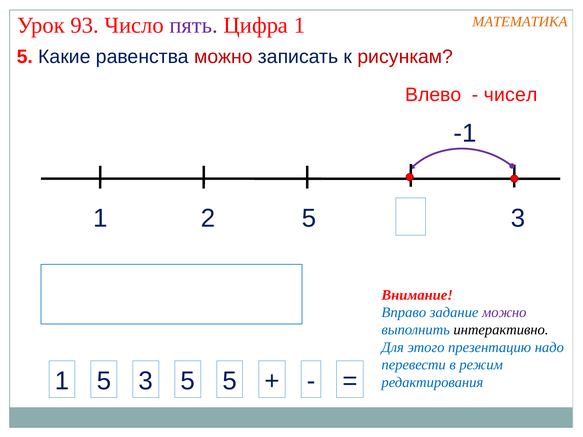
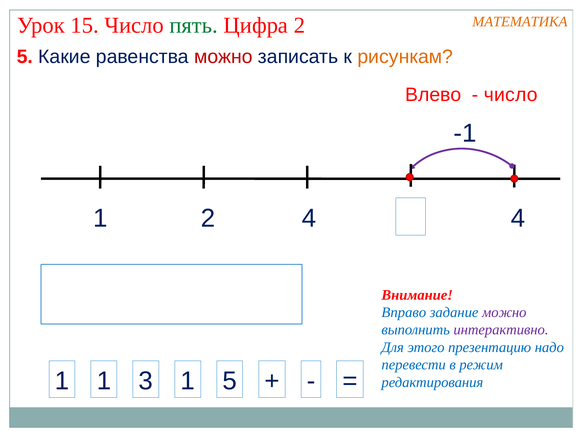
93: 93 -> 15
пять colour: purple -> green
Цифра 1: 1 -> 2
рисункам colour: red -> orange
чисел at (511, 95): чисел -> число
5 at (309, 218): 5 -> 4
2 3: 3 -> 4
интерактивно colour: black -> purple
5 at (104, 381): 5 -> 1
3 5: 5 -> 1
